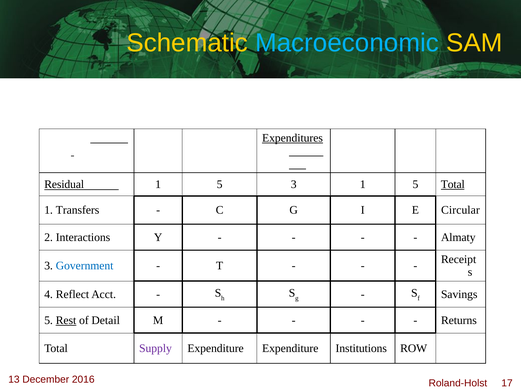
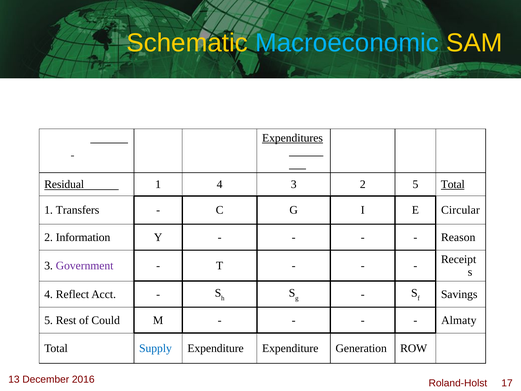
5 at (220, 184): 5 -> 4
3 1: 1 -> 2
Interactions: Interactions -> Information
Almaty: Almaty -> Reason
Government colour: blue -> purple
Rest underline: present -> none
Detail: Detail -> Could
Returns: Returns -> Almaty
Supply colour: purple -> blue
Institutions: Institutions -> Generation
